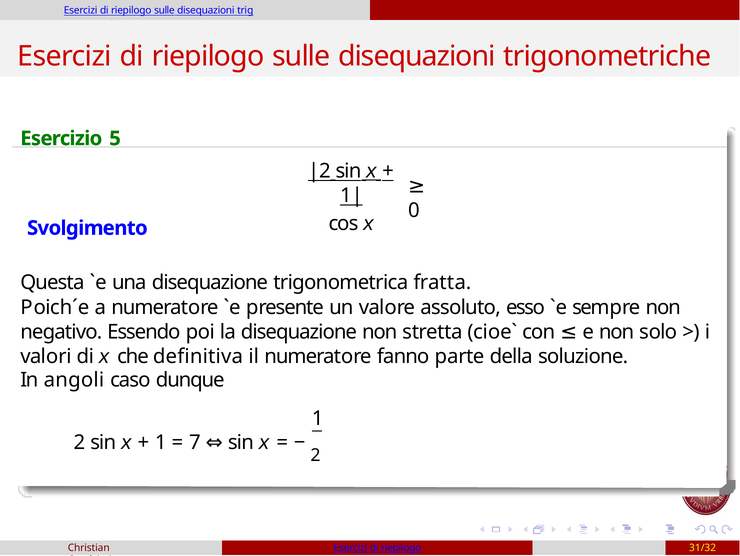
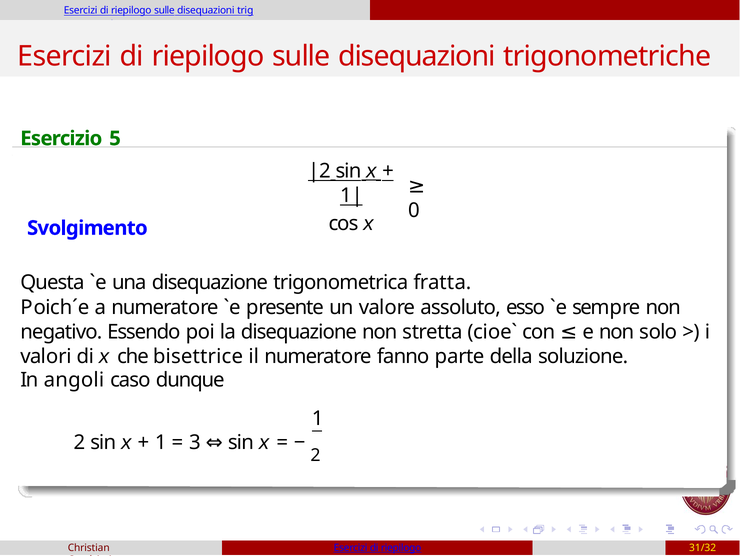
definitiva: definitiva -> bisettrice
7: 7 -> 3
